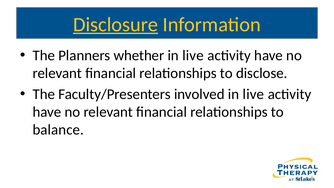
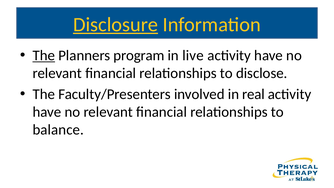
The at (44, 55) underline: none -> present
whether: whether -> program
involved in live: live -> real
